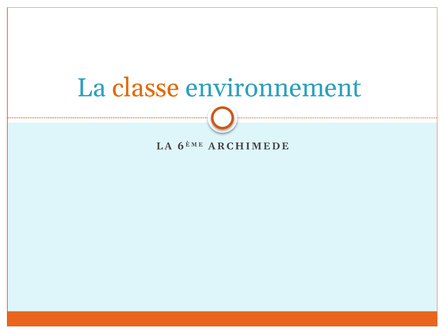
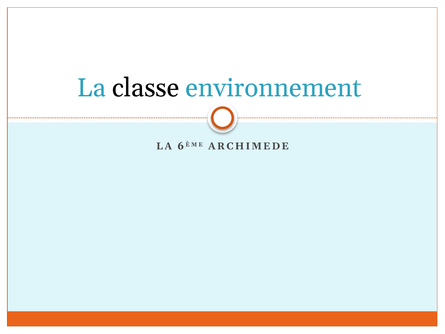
classe colour: orange -> black
